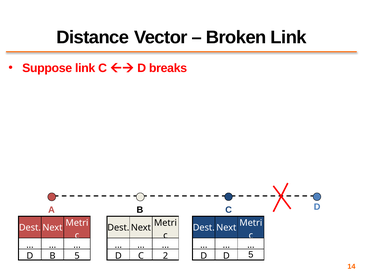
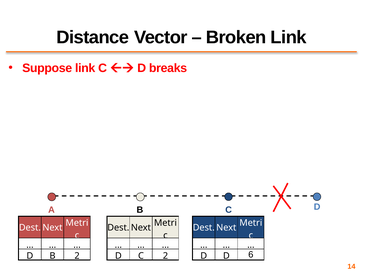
B 5: 5 -> 2
D 5: 5 -> 6
